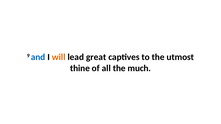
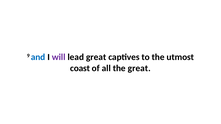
will colour: orange -> purple
thine: thine -> coast
the much: much -> great
